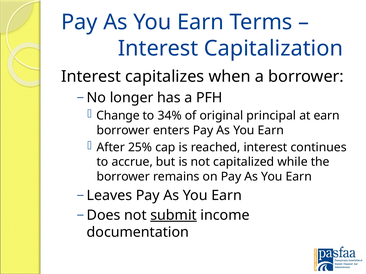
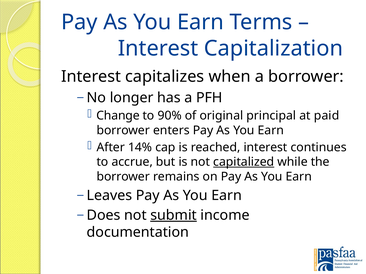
34%: 34% -> 90%
at earn: earn -> paid
25%: 25% -> 14%
capitalized underline: none -> present
